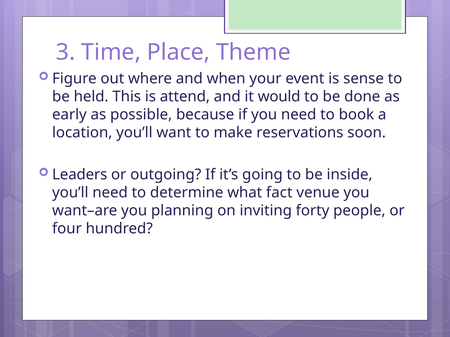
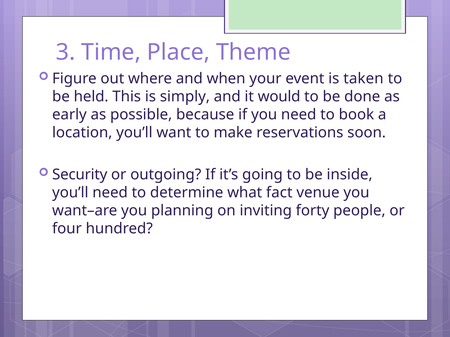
sense: sense -> taken
attend: attend -> simply
Leaders: Leaders -> Security
